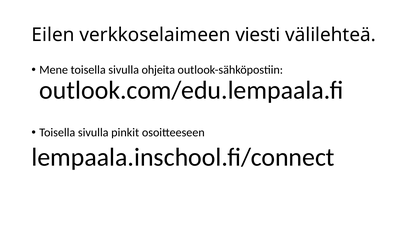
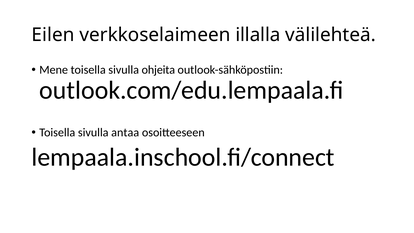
viesti: viesti -> illalla
pinkit: pinkit -> antaa
